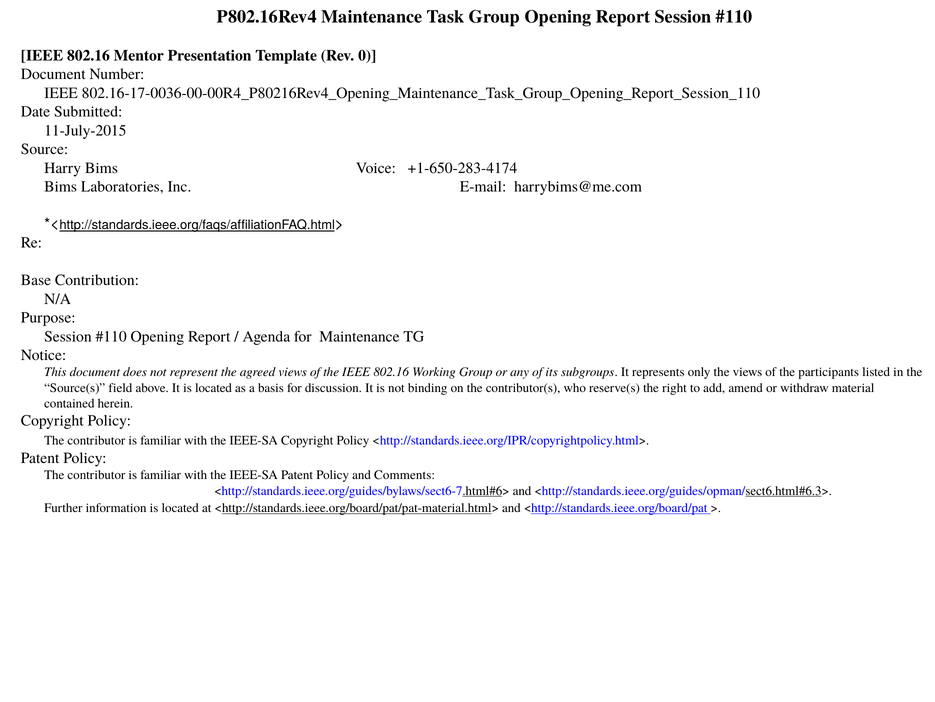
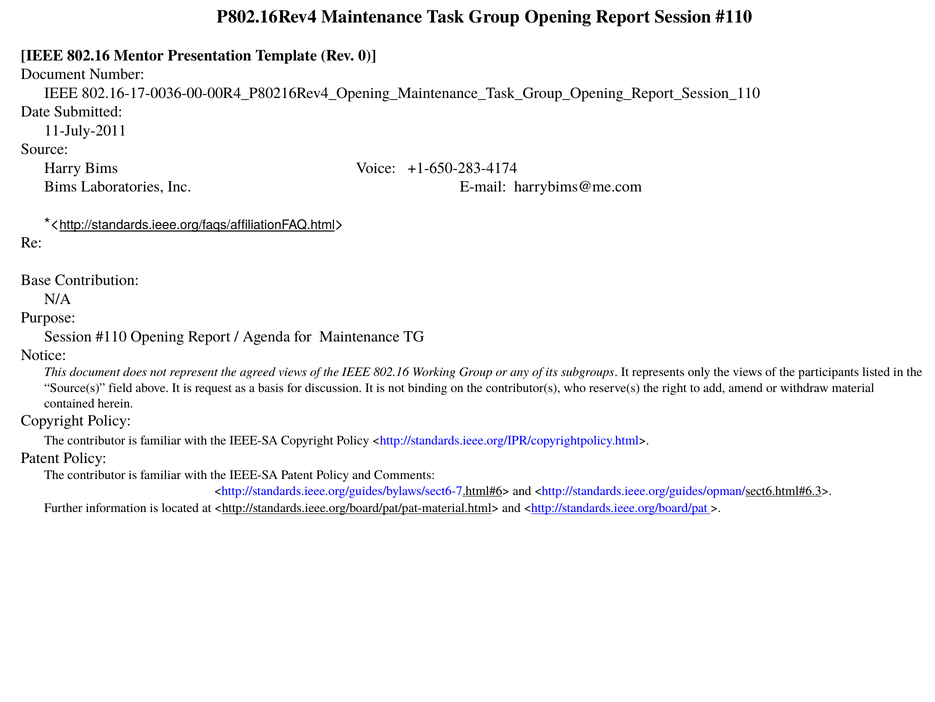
11-July-2015: 11-July-2015 -> 11-July-2011
It is located: located -> request
